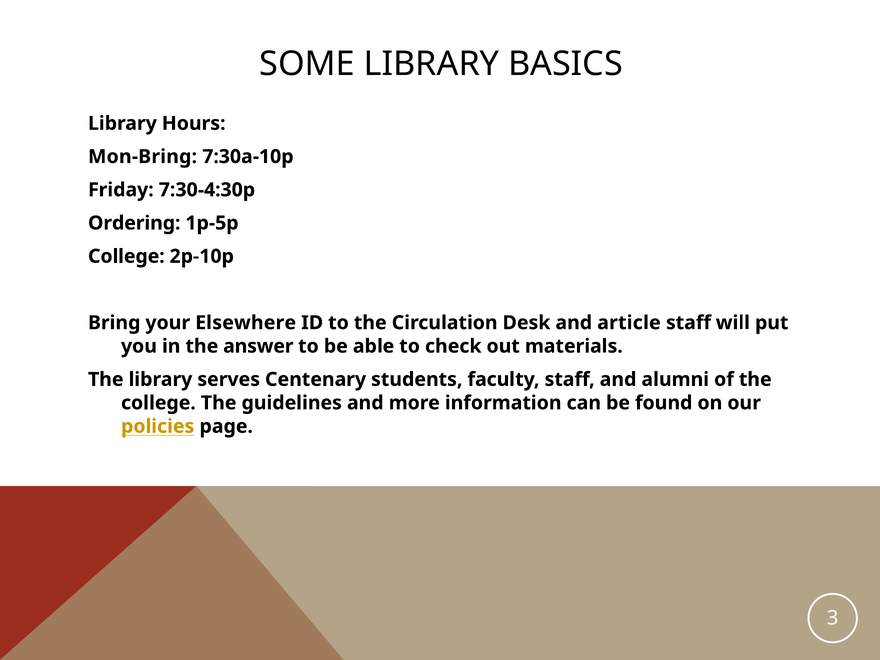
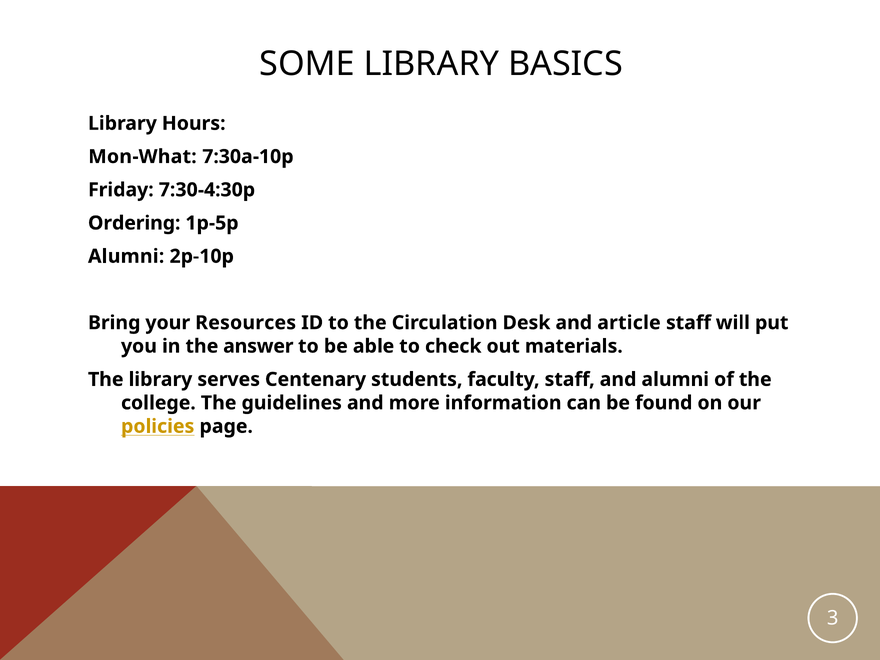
Mon-Bring: Mon-Bring -> Mon-What
College at (126, 256): College -> Alumni
Elsewhere: Elsewhere -> Resources
